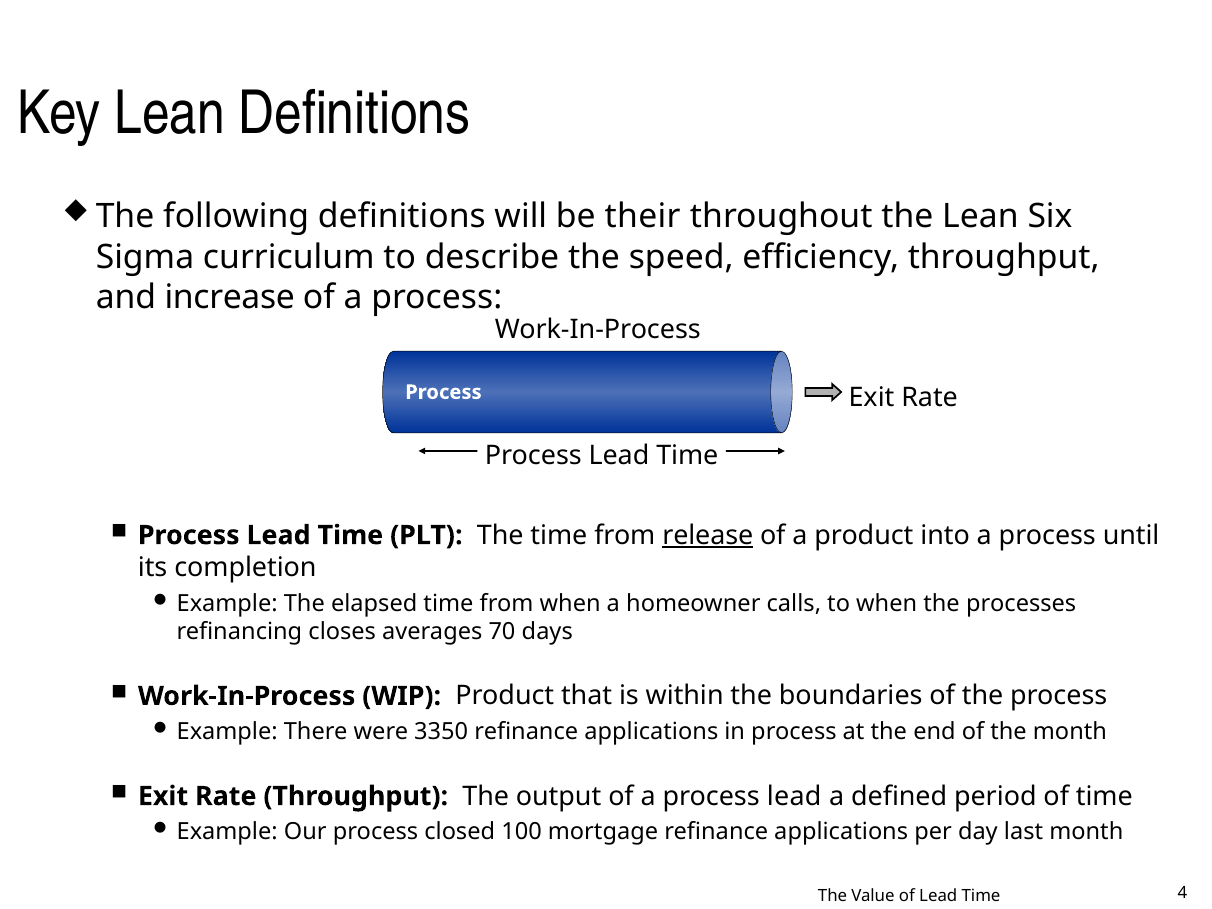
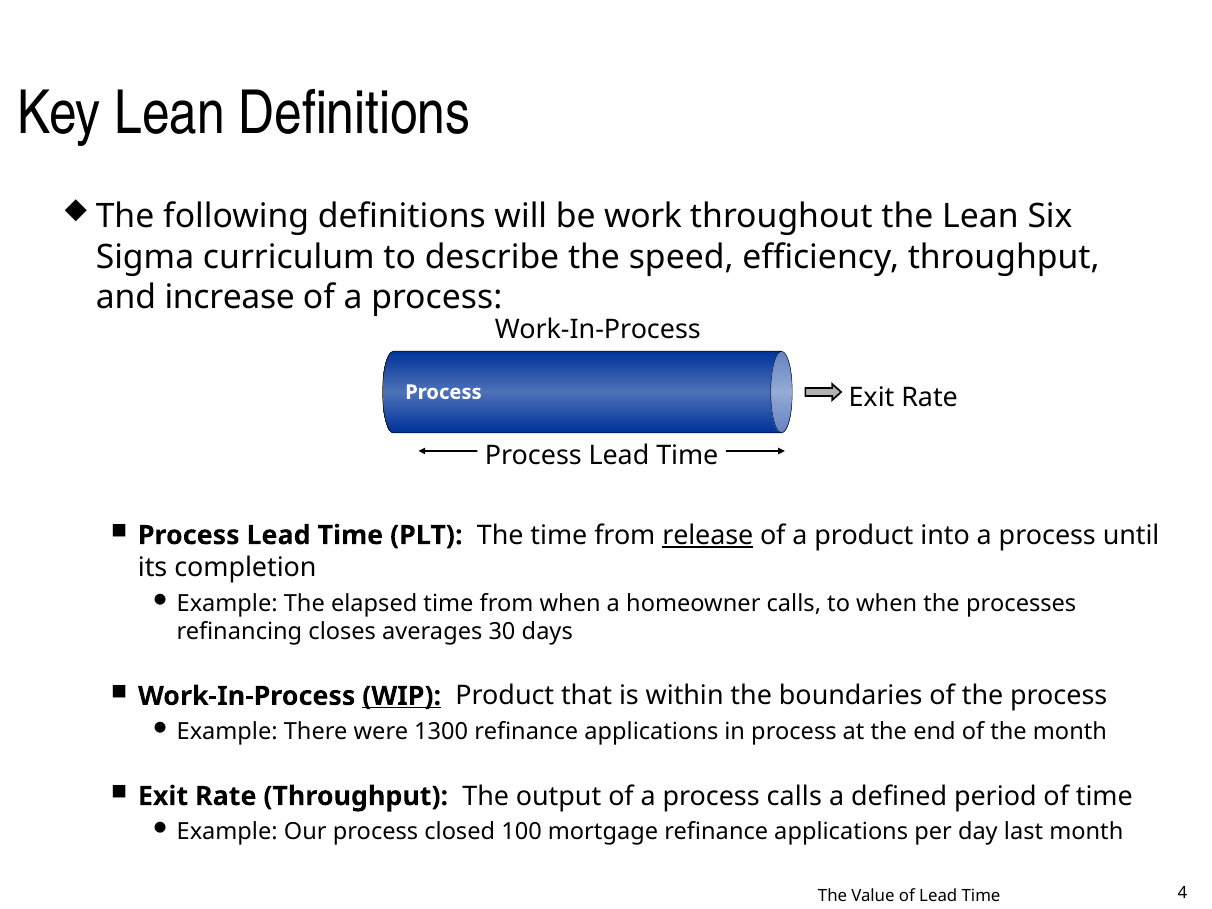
their: their -> work
70: 70 -> 30
WIP underline: none -> present
3350: 3350 -> 1300
a process lead: lead -> calls
